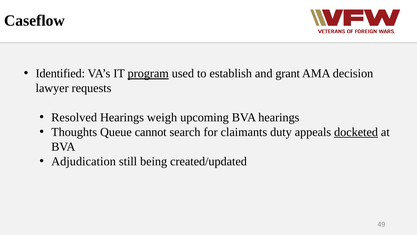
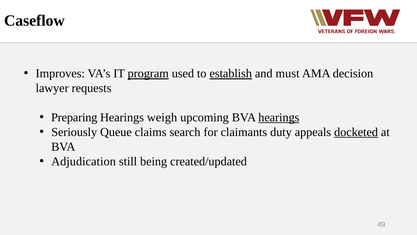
Identified: Identified -> Improves
establish underline: none -> present
grant: grant -> must
Resolved: Resolved -> Preparing
hearings at (279, 117) underline: none -> present
Thoughts: Thoughts -> Seriously
cannot: cannot -> claims
